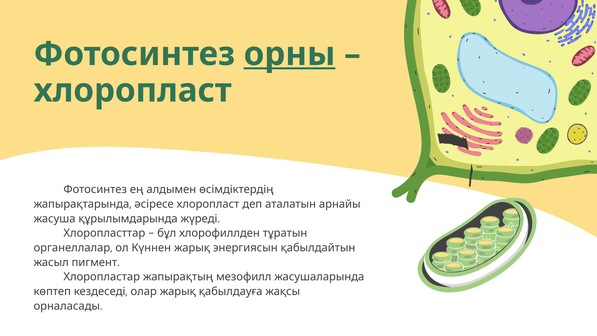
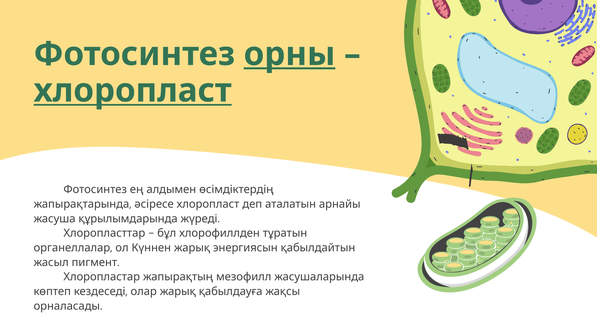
хлоропласт at (133, 91) underline: none -> present
